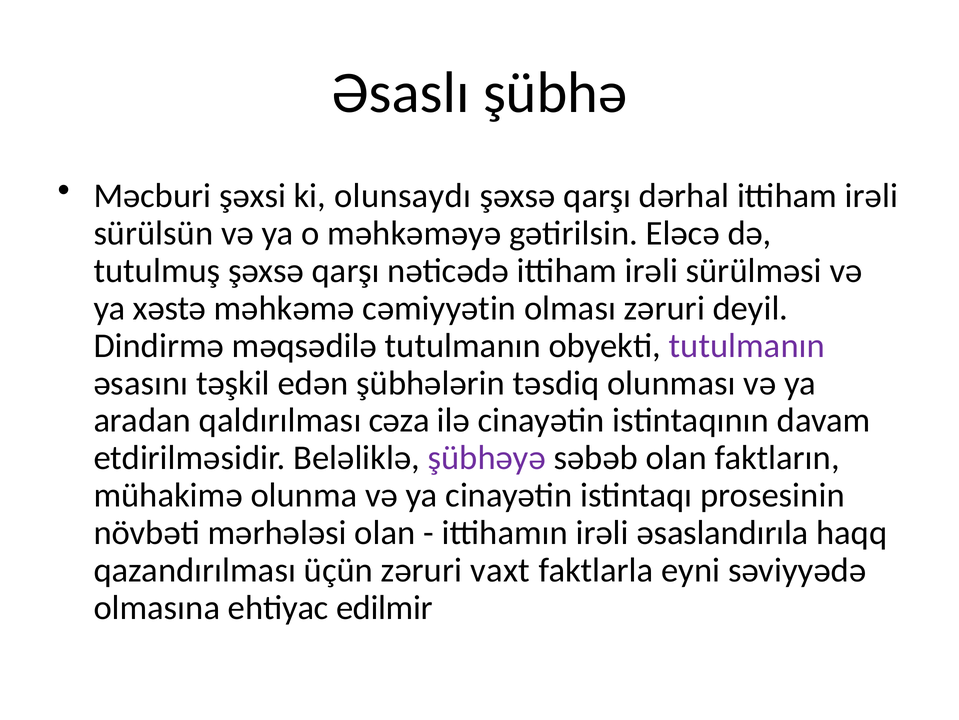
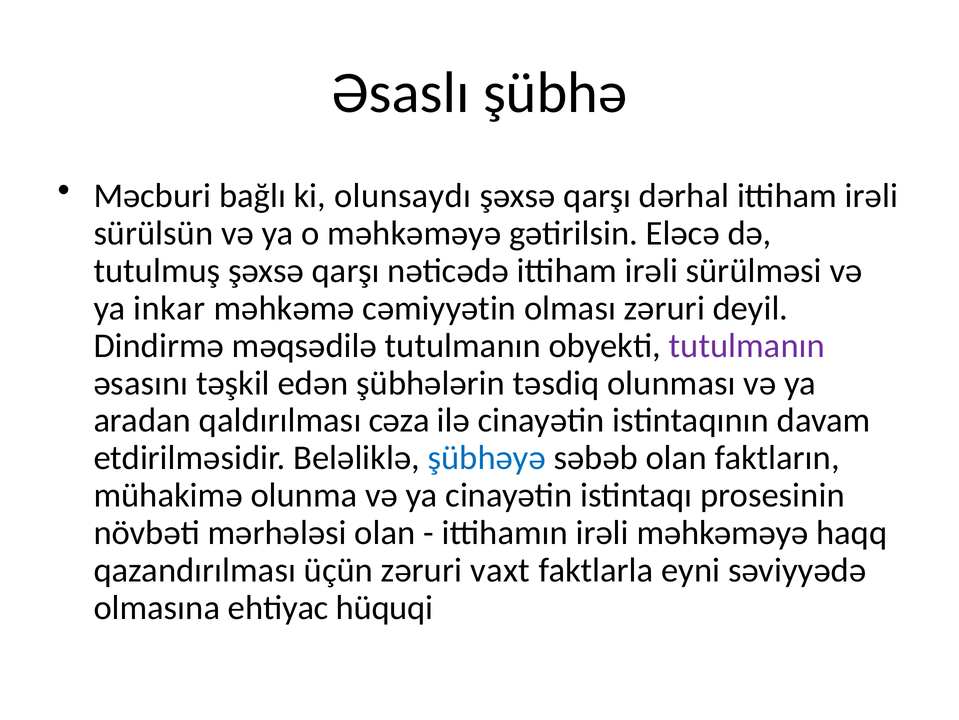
şəxsi: şəxsi -> bağlı
xəstə: xəstə -> inkar
şübhəyə colour: purple -> blue
irəli əsaslandırıla: əsaslandırıla -> məhkəməyə
edilmir: edilmir -> hüquqi
